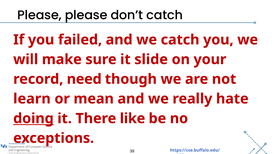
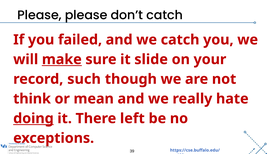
make underline: none -> present
need: need -> such
learn: learn -> think
like: like -> left
